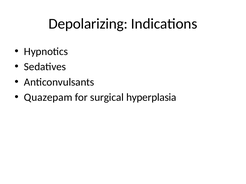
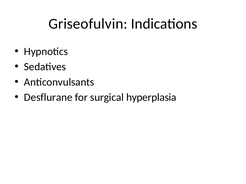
Depolarizing: Depolarizing -> Griseofulvin
Quazepam: Quazepam -> Desflurane
